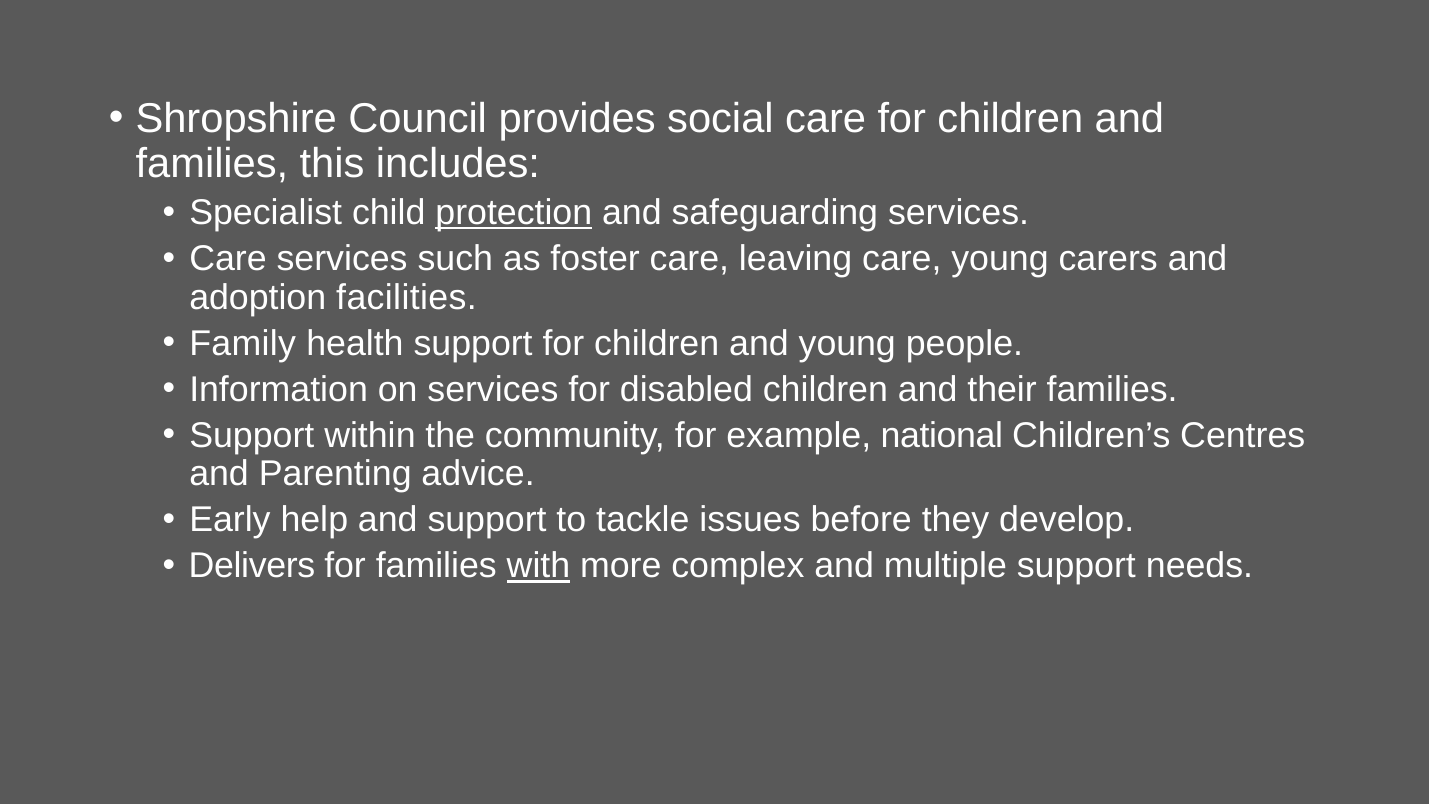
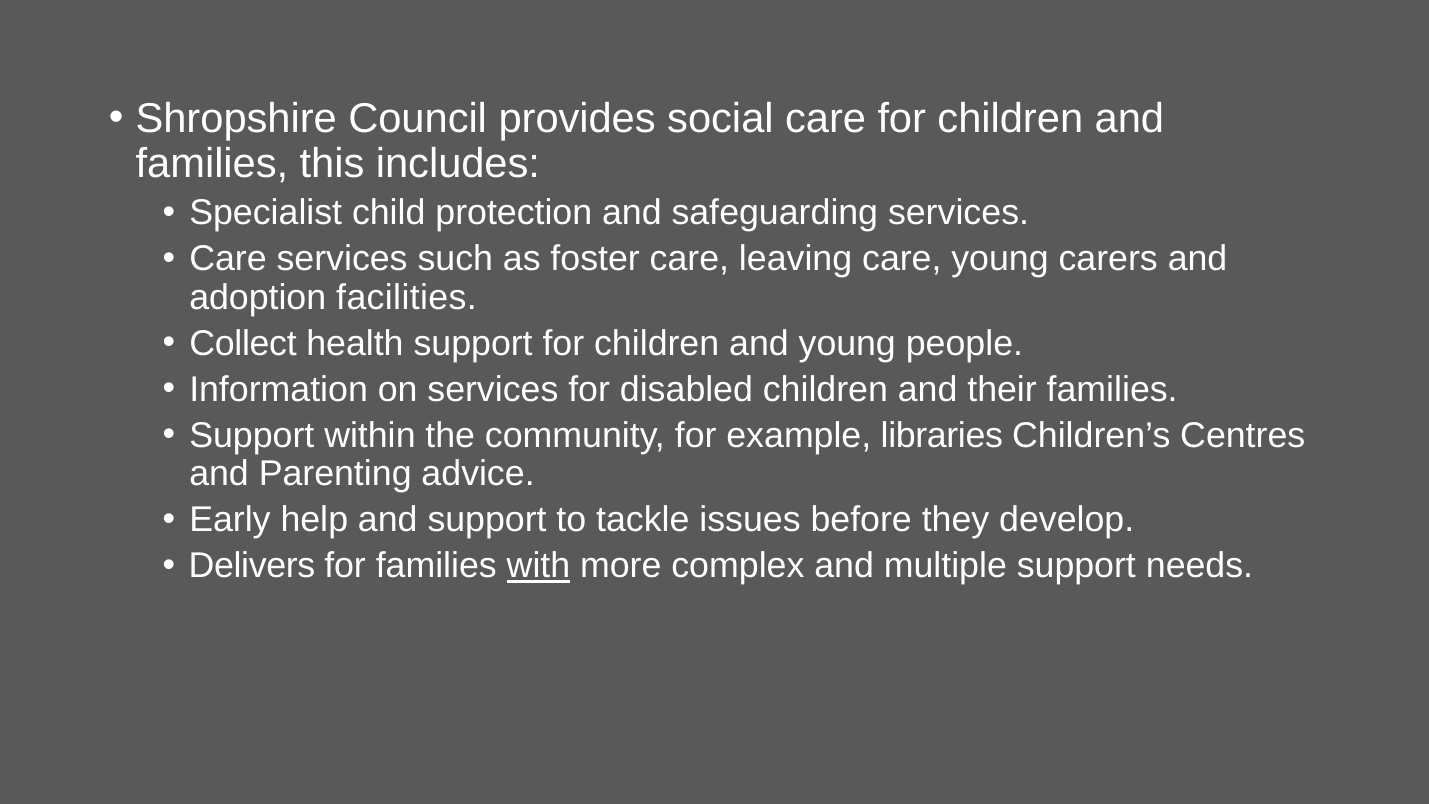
protection underline: present -> none
Family: Family -> Collect
national: national -> libraries
